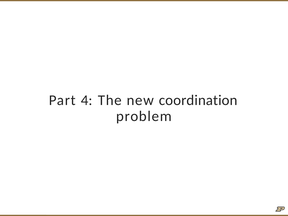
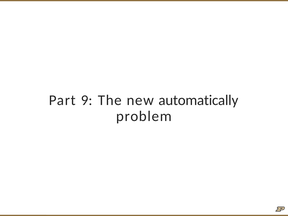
4: 4 -> 9
coordination: coordination -> automatically
